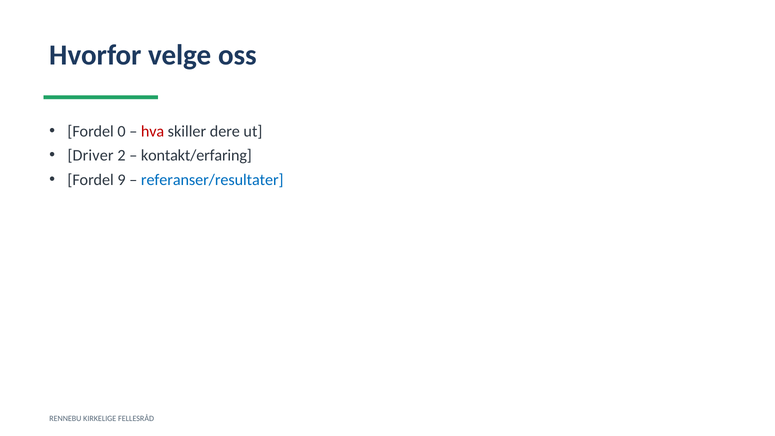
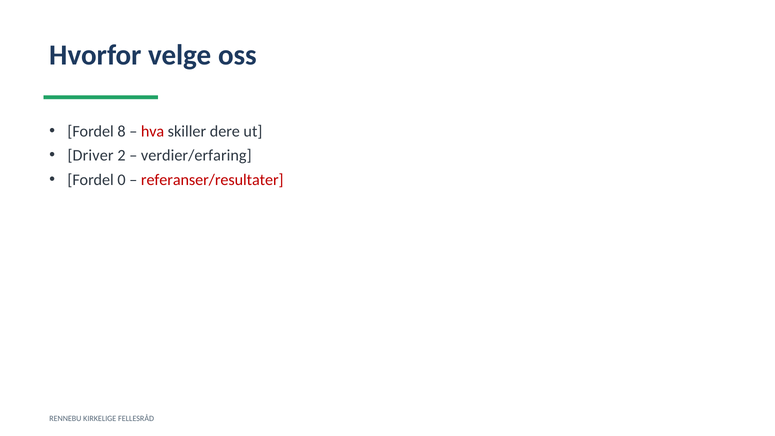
0: 0 -> 8
kontakt/erfaring: kontakt/erfaring -> verdier/erfaring
9: 9 -> 0
referanser/resultater colour: blue -> red
